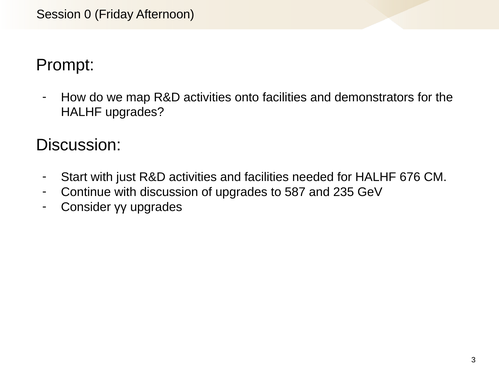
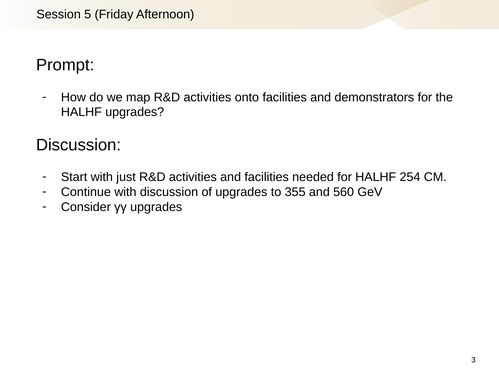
0: 0 -> 5
676: 676 -> 254
587: 587 -> 355
235: 235 -> 560
